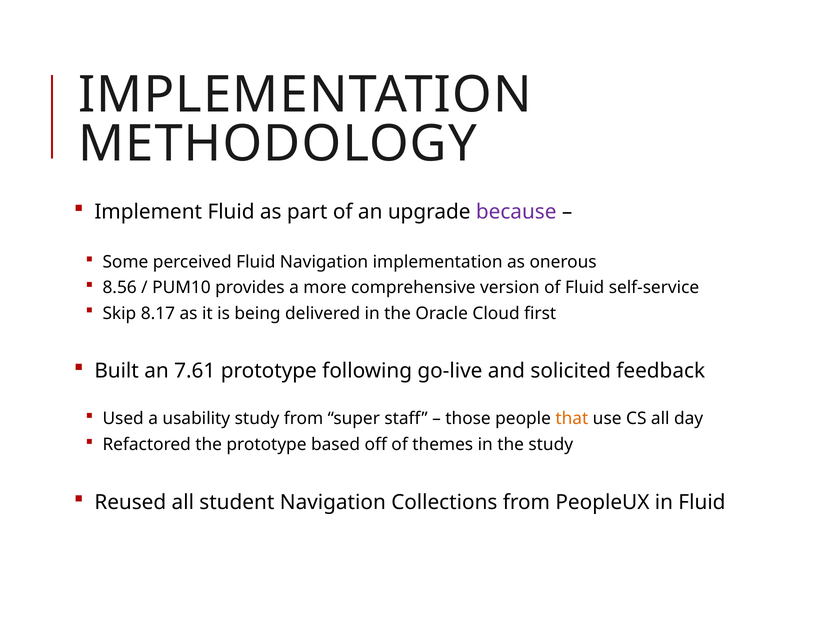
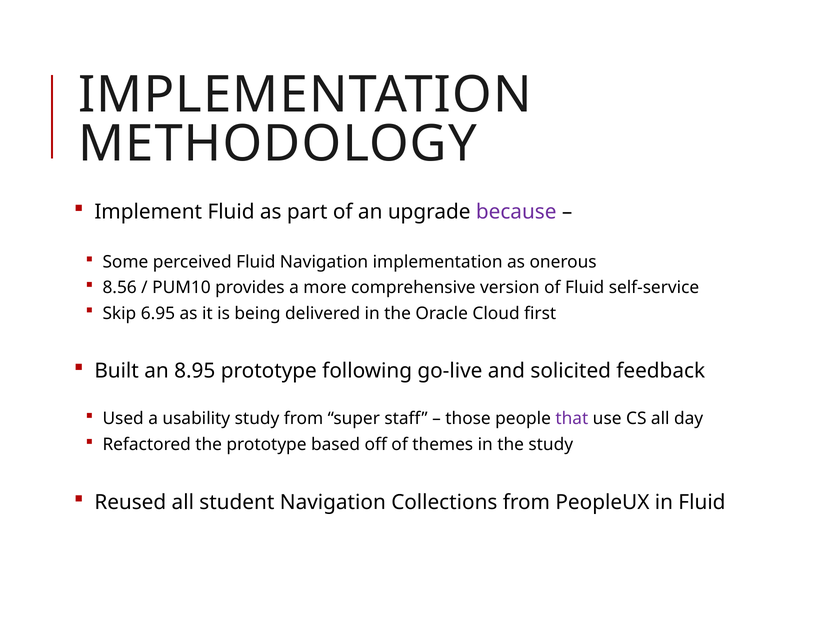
8.17: 8.17 -> 6.95
7.61: 7.61 -> 8.95
that colour: orange -> purple
